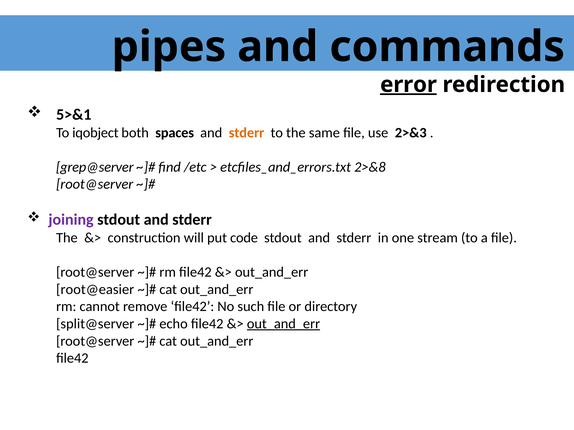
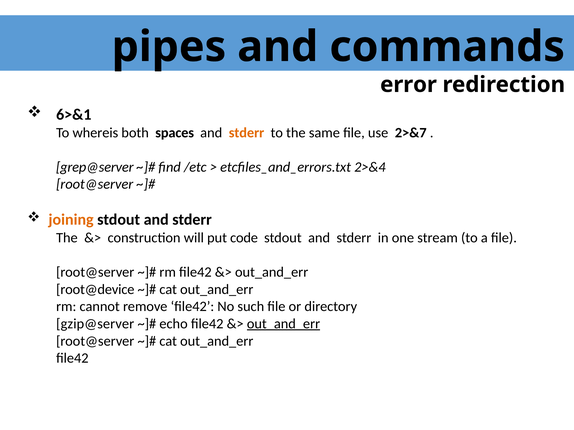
error underline: present -> none
5>&1: 5>&1 -> 6>&1
iqobject: iqobject -> whereis
2>&3: 2>&3 -> 2>&7
2>&8: 2>&8 -> 2>&4
joining colour: purple -> orange
root@easier: root@easier -> root@device
split@server: split@server -> gzip@server
